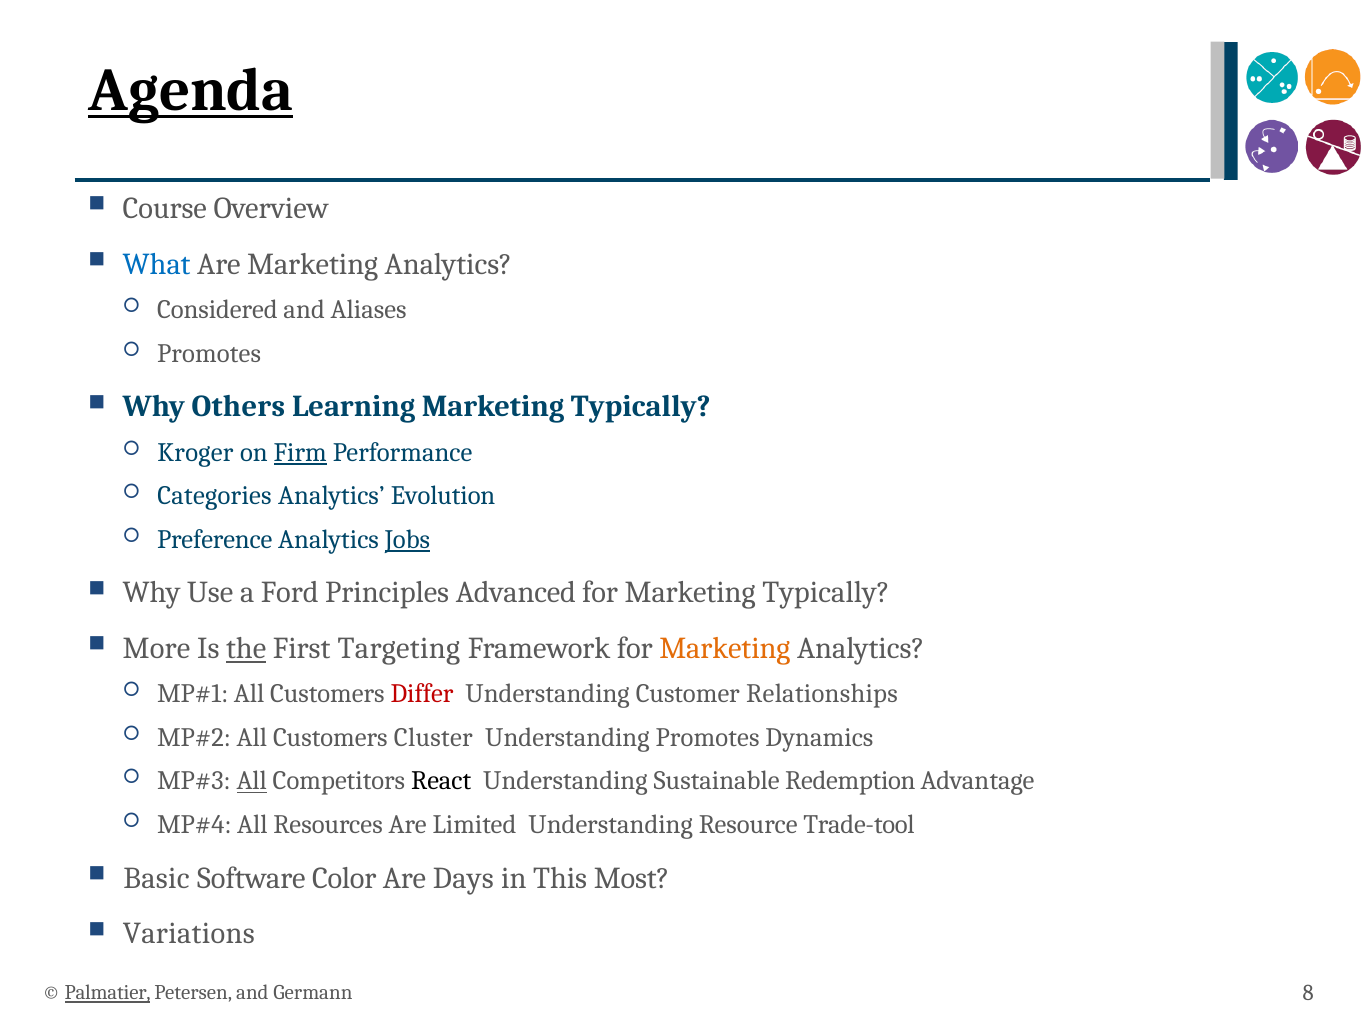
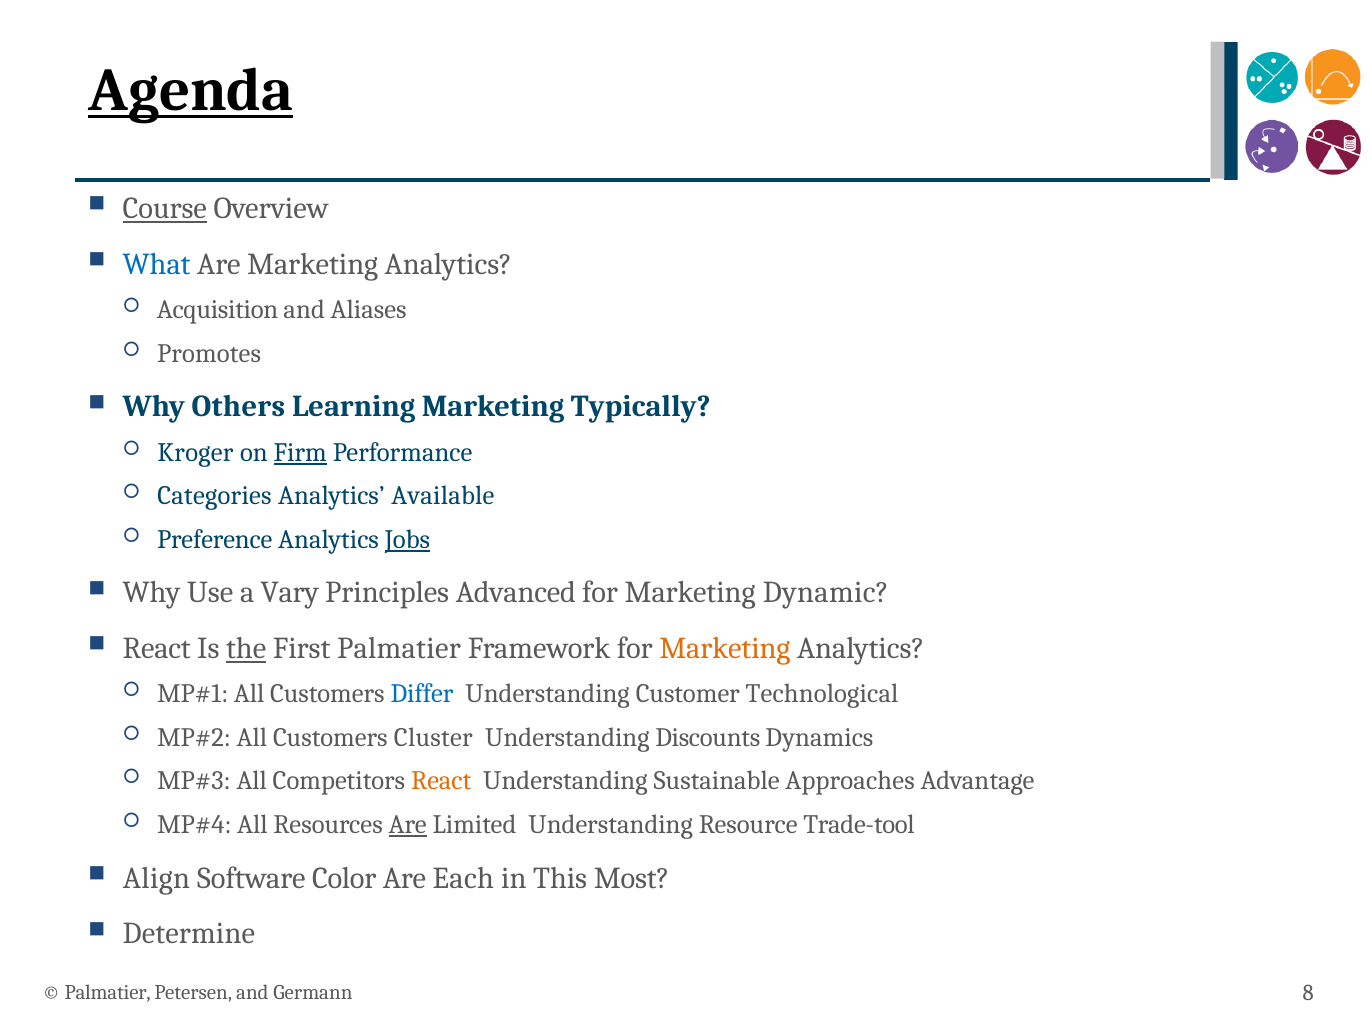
Course underline: none -> present
Considered: Considered -> Acquisition
Evolution: Evolution -> Available
Ford: Ford -> Vary
for Marketing Typically: Typically -> Dynamic
More at (157, 648): More -> React
First Targeting: Targeting -> Palmatier
Differ colour: red -> blue
Relationships: Relationships -> Technological
Understanding Promotes: Promotes -> Discounts
All at (252, 780) underline: present -> none
React at (441, 780) colour: black -> orange
Redemption: Redemption -> Approaches
Are at (408, 824) underline: none -> present
Basic: Basic -> Align
Days: Days -> Each
Variations: Variations -> Determine
Palmatier at (108, 992) underline: present -> none
